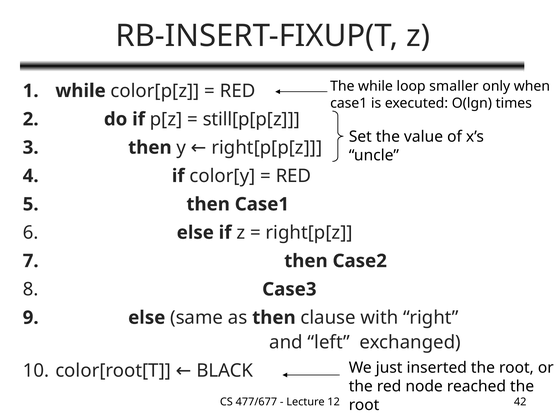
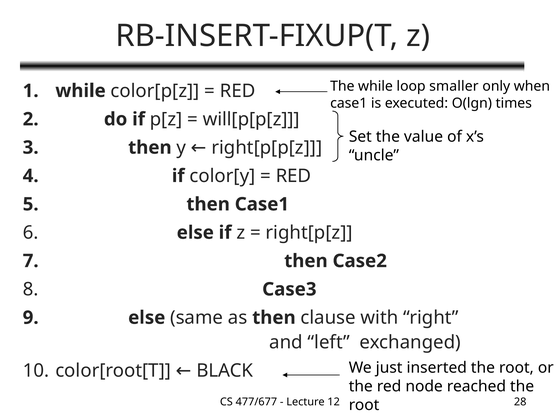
still[p[p[z: still[p[p[z -> will[p[p[z
42: 42 -> 28
